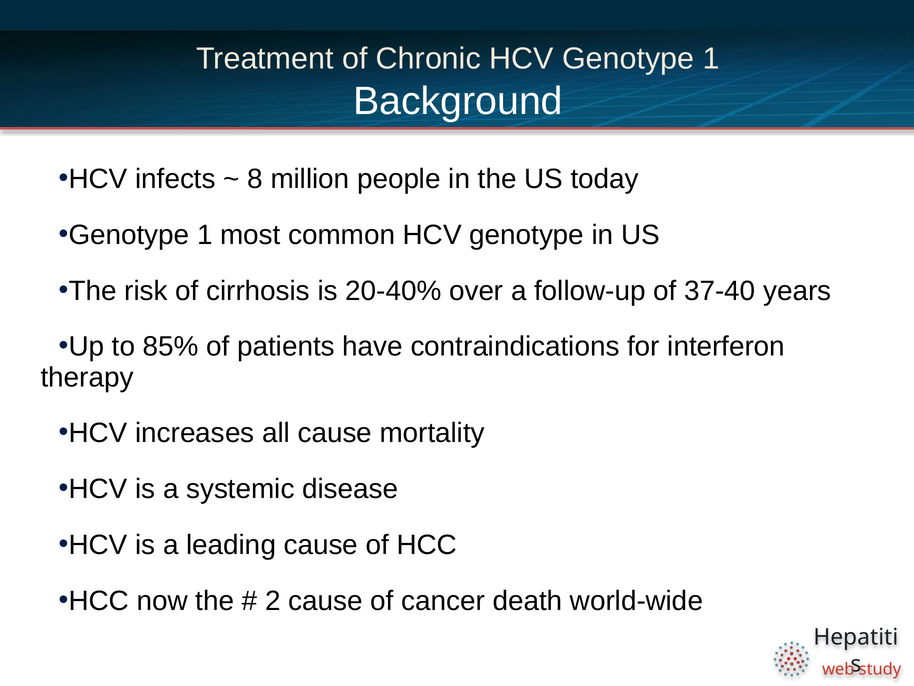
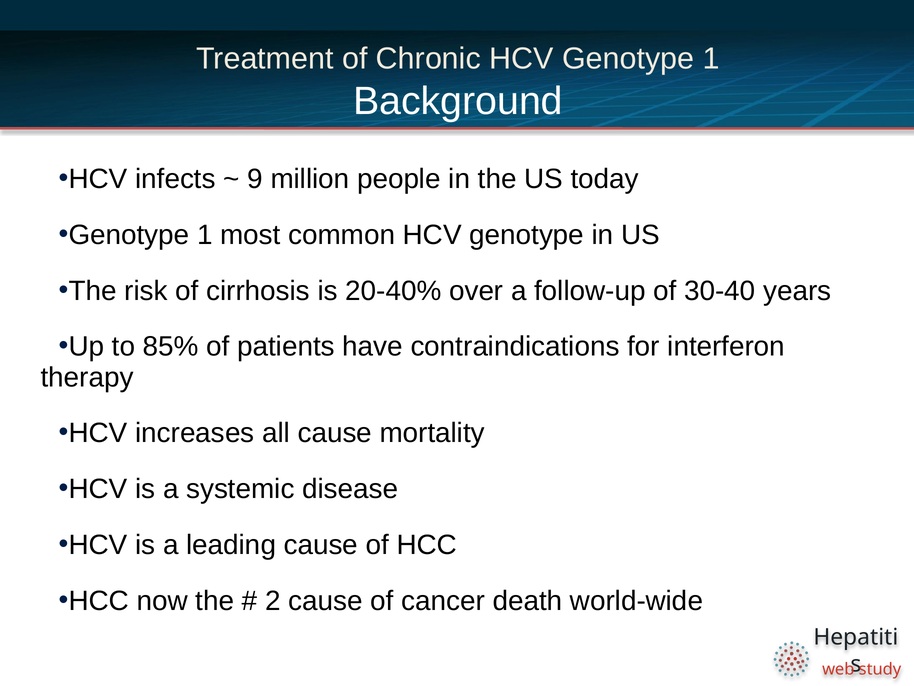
8: 8 -> 9
37-40: 37-40 -> 30-40
